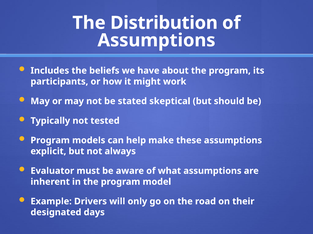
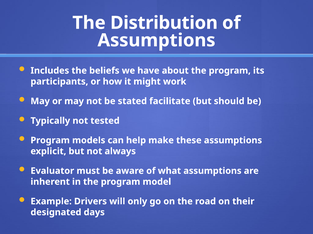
skeptical: skeptical -> facilitate
